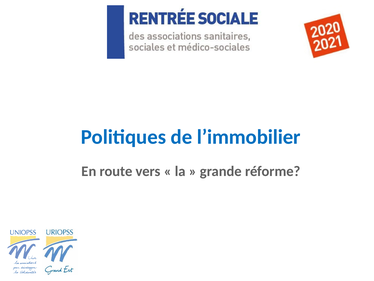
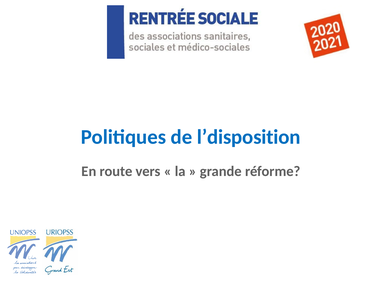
l’immobilier: l’immobilier -> l’disposition
